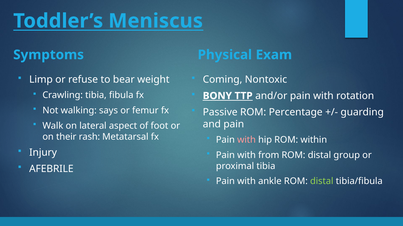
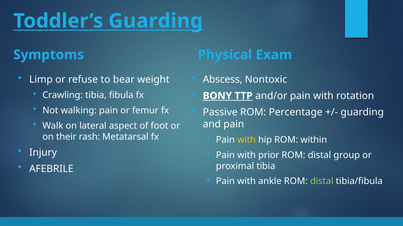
Toddler’s Meniscus: Meniscus -> Guarding
Coming: Coming -> Abscess
walking says: says -> pain
with at (247, 140) colour: pink -> yellow
from: from -> prior
